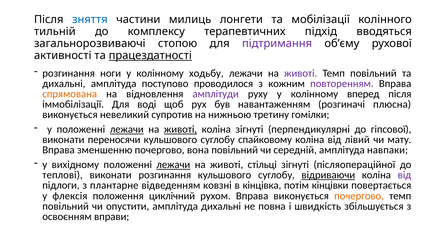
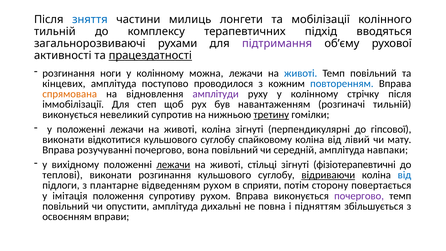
стопою: стопою -> рухами
ходьбу: ходьбу -> можна
животі at (301, 73) colour: purple -> blue
дихальні at (64, 84): дихальні -> кінцевих
повторенням colour: purple -> blue
вперед: вперед -> стрічку
воді: воді -> степ
розгиначі плюсна: плюсна -> тильній
третину underline: none -> present
лежачи at (127, 129) underline: present -> none
животі at (181, 129) underline: present -> none
переносячи: переносячи -> відкотитися
зменшенню: зменшенню -> розучуванні
післяопераційної: післяопераційної -> фізіотерапевтичні
від at (405, 175) colour: purple -> blue
відведенням ковзні: ковзні -> рухом
кінцівка: кінцівка -> сприяти
кінцівки: кінцівки -> сторону
флексія: флексія -> імітація
циклічний: циклічний -> супротиву
почергово at (359, 196) colour: orange -> purple
швидкість: швидкість -> підняттям
